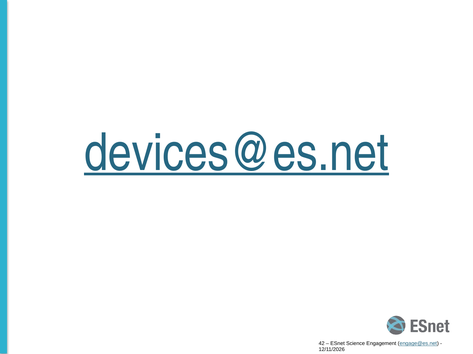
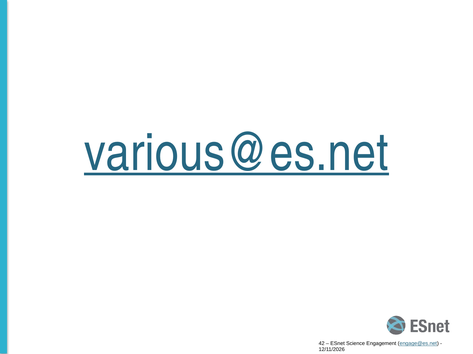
devices@es.net: devices@es.net -> various@es.net
